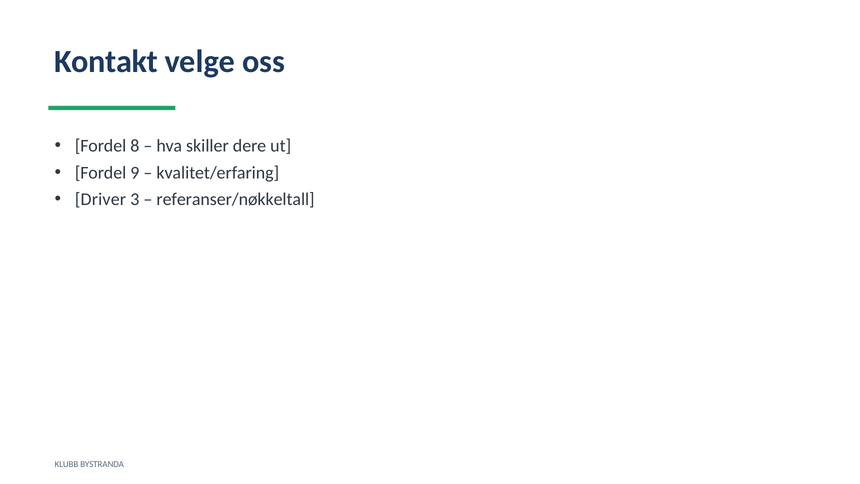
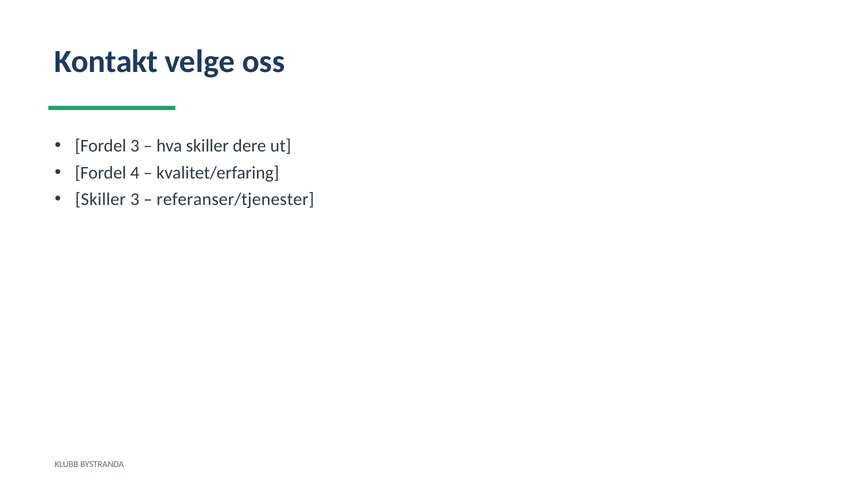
Fordel 8: 8 -> 3
9: 9 -> 4
Driver at (100, 199): Driver -> Skiller
referanser/nøkkeltall: referanser/nøkkeltall -> referanser/tjenester
